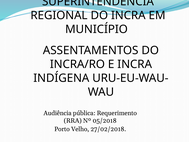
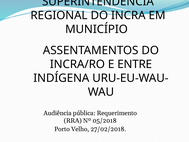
E INCRA: INCRA -> ENTRE
